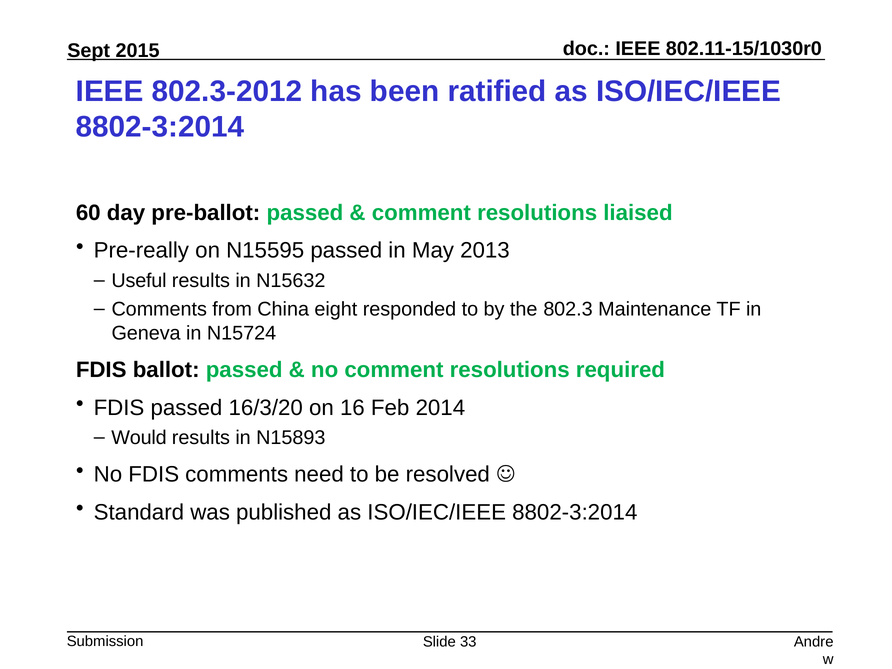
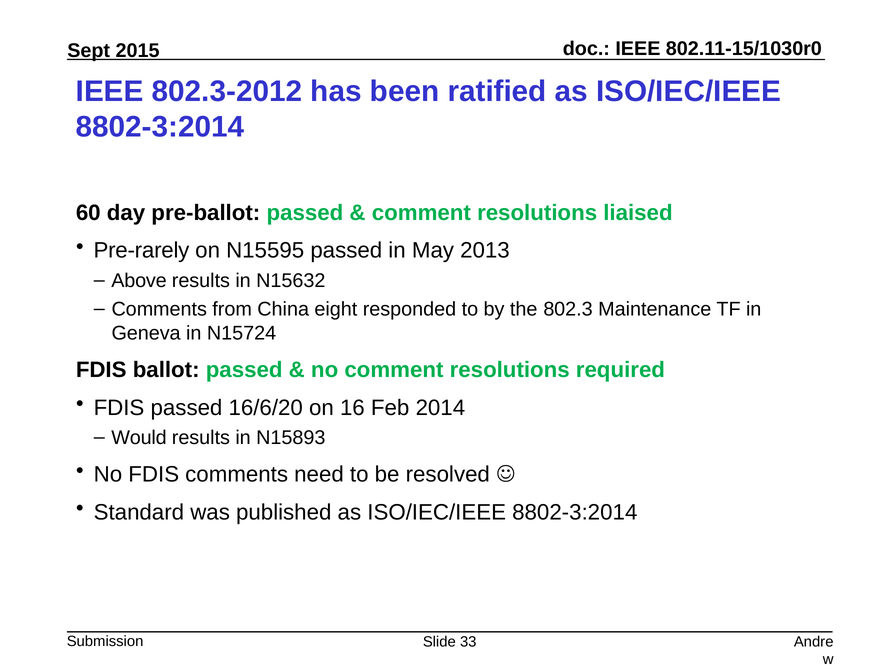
Pre-really: Pre-really -> Pre-rarely
Useful: Useful -> Above
16/3/20: 16/3/20 -> 16/6/20
